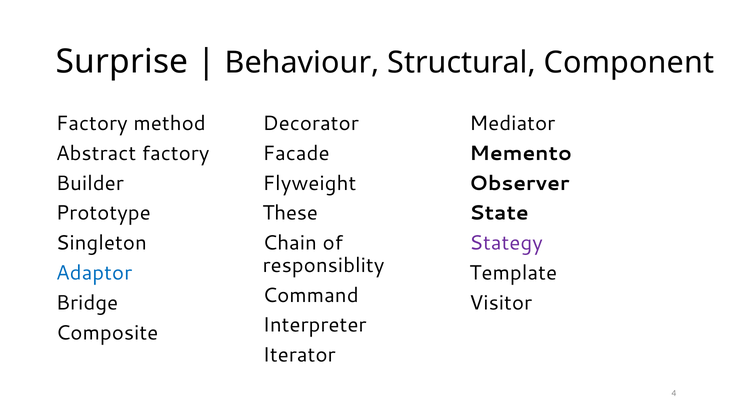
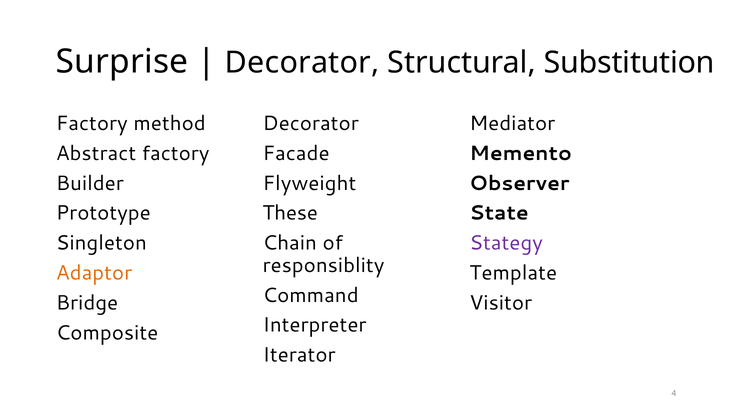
Behaviour at (302, 62): Behaviour -> Decorator
Component: Component -> Substitution
Adaptor colour: blue -> orange
